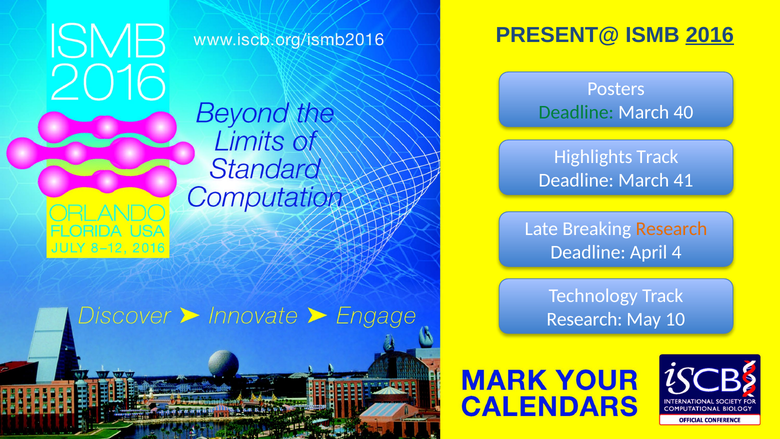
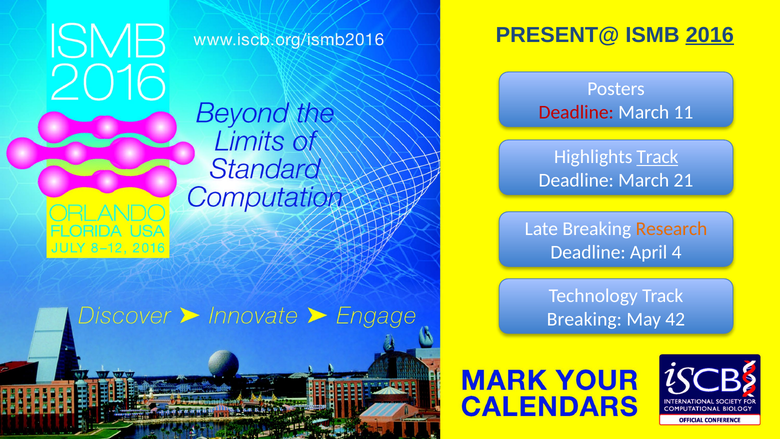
Deadline at (576, 112) colour: green -> red
40: 40 -> 11
Track at (657, 157) underline: none -> present
41: 41 -> 21
Research at (585, 319): Research -> Breaking
10: 10 -> 42
